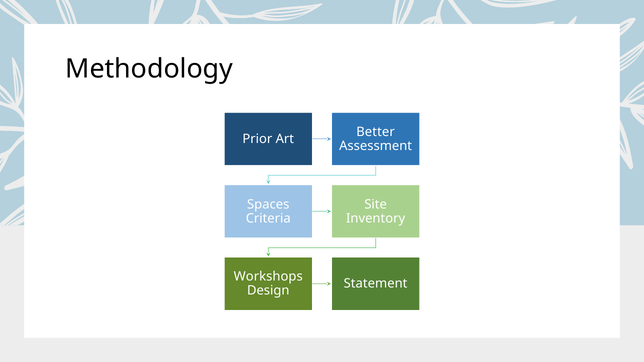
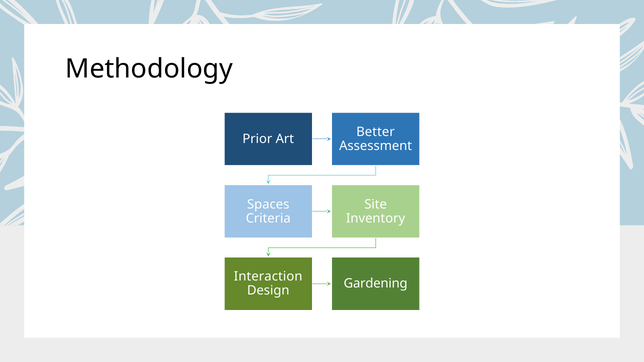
Workshops: Workshops -> Interaction
Statement: Statement -> Gardening
